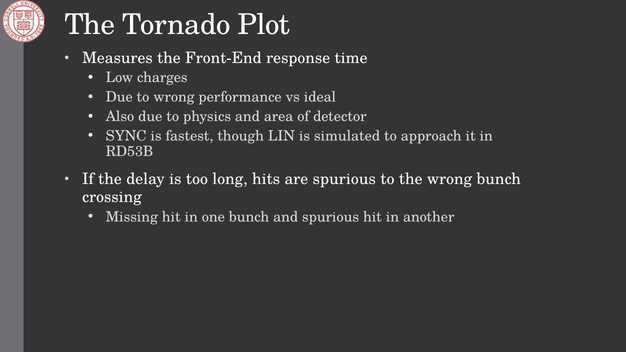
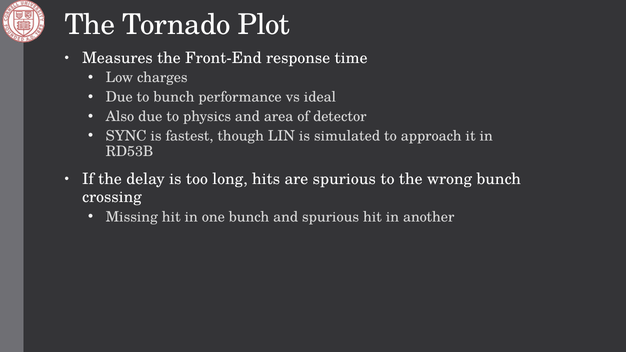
to wrong: wrong -> bunch
